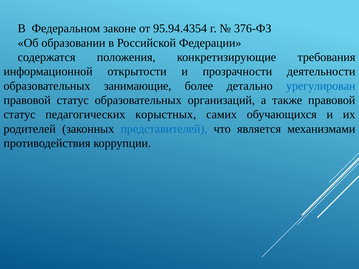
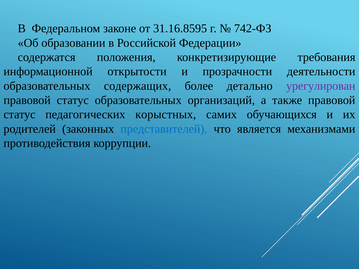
95.94.4354: 95.94.4354 -> 31.16.8595
376-ФЗ: 376-ФЗ -> 742-ФЗ
занимающие: занимающие -> содержащих
урегулирован colour: blue -> purple
